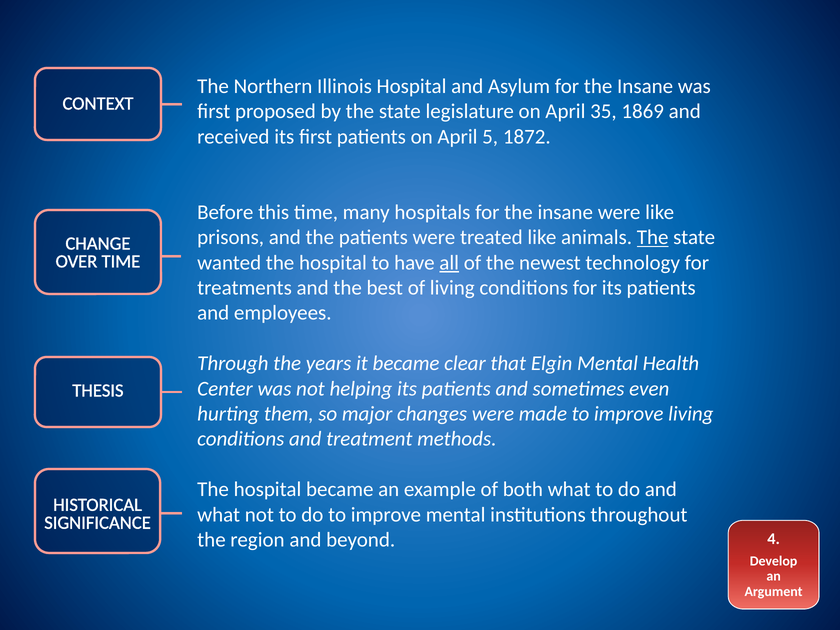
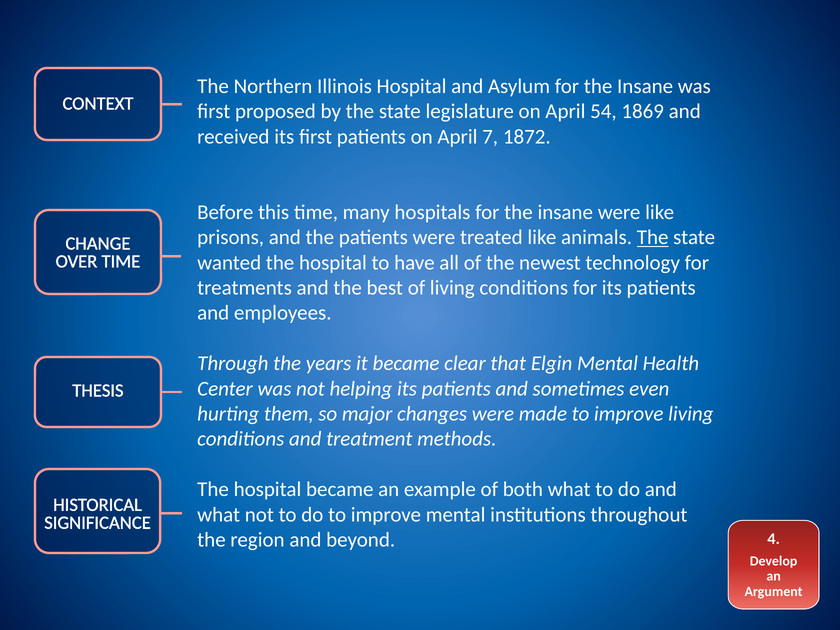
35: 35 -> 54
5: 5 -> 7
all underline: present -> none
